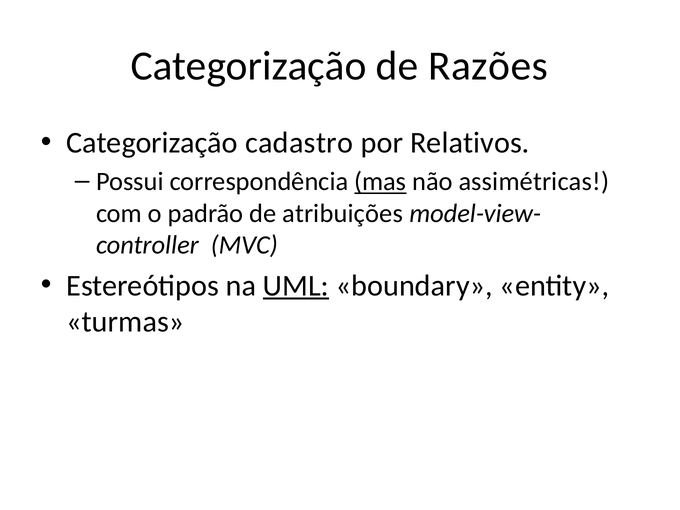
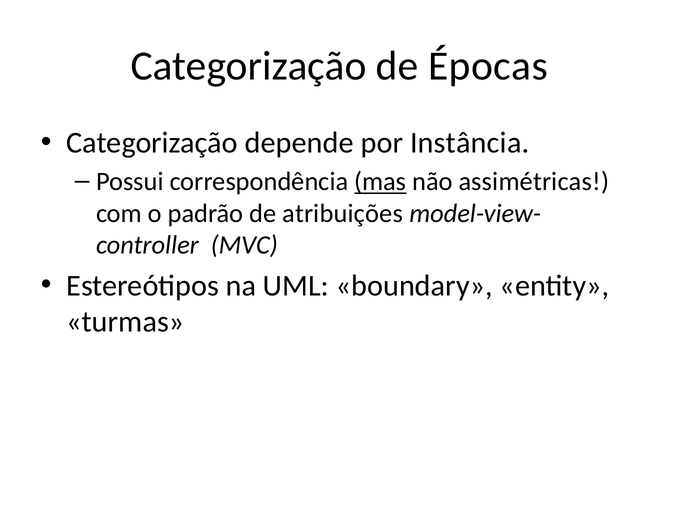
Razões: Razões -> Épocas
cadastro: cadastro -> depende
Relativos: Relativos -> Instância
UML underline: present -> none
